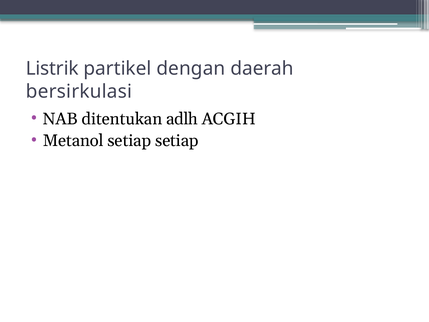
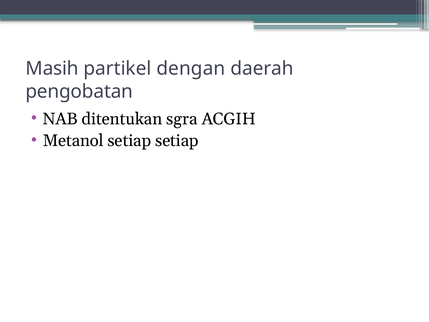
Listrik: Listrik -> Masih
bersirkulasi: bersirkulasi -> pengobatan
adlh: adlh -> sgra
